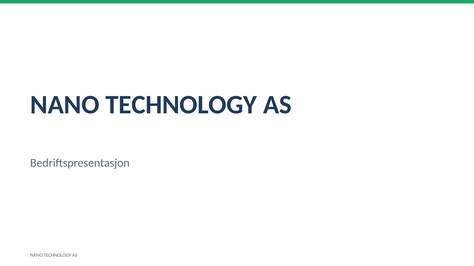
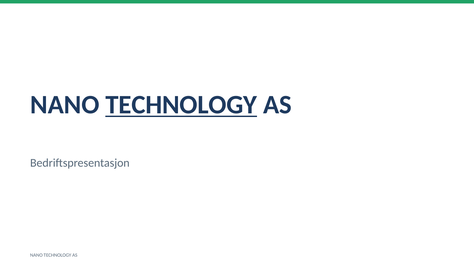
TECHNOLOGY at (181, 105) underline: none -> present
